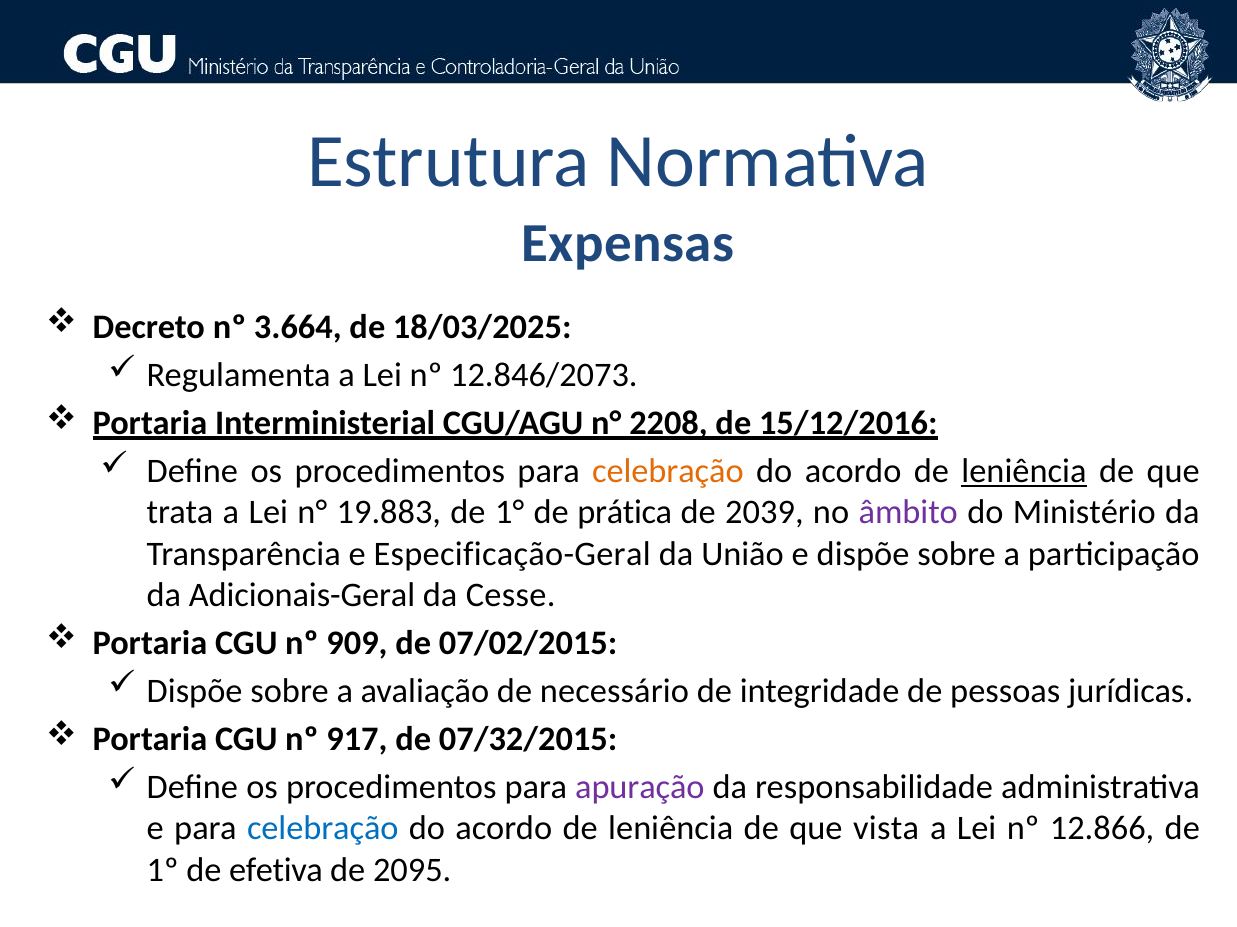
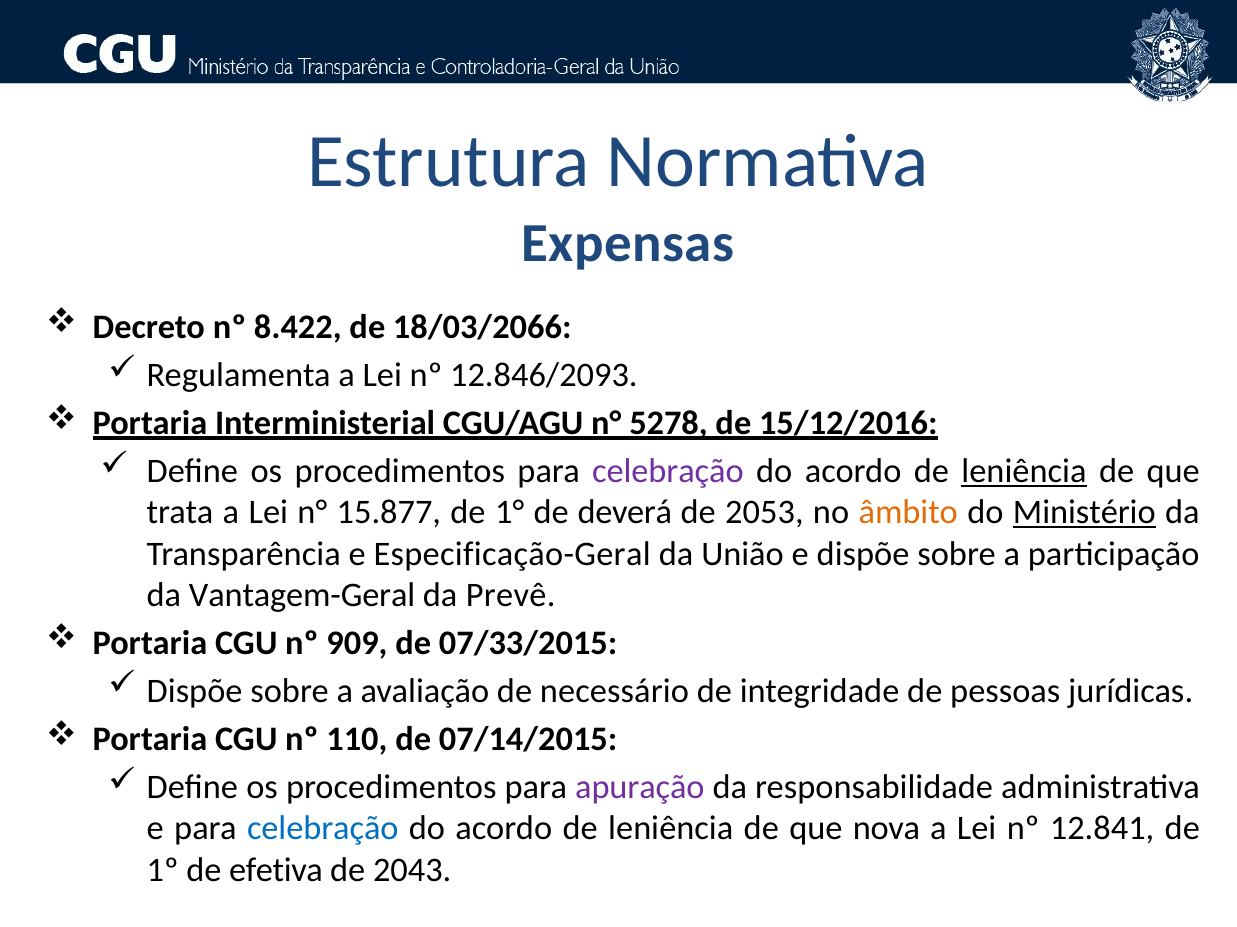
3.664: 3.664 -> 8.422
18/03/2025: 18/03/2025 -> 18/03/2066
12.846/2073: 12.846/2073 -> 12.846/2093
2208: 2208 -> 5278
celebração at (668, 472) colour: orange -> purple
19.883: 19.883 -> 15.877
prática: prática -> deverá
2039: 2039 -> 2053
âmbito colour: purple -> orange
Ministério underline: none -> present
Adicionais-Geral: Adicionais-Geral -> Vantagem-Geral
Cesse: Cesse -> Prevê
07/02/2015: 07/02/2015 -> 07/33/2015
917: 917 -> 110
07/32/2015: 07/32/2015 -> 07/14/2015
vista: vista -> nova
12.866: 12.866 -> 12.841
2095: 2095 -> 2043
